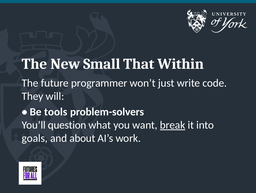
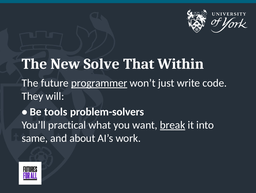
Small: Small -> Solve
programmer underline: none -> present
question: question -> practical
goals: goals -> same
